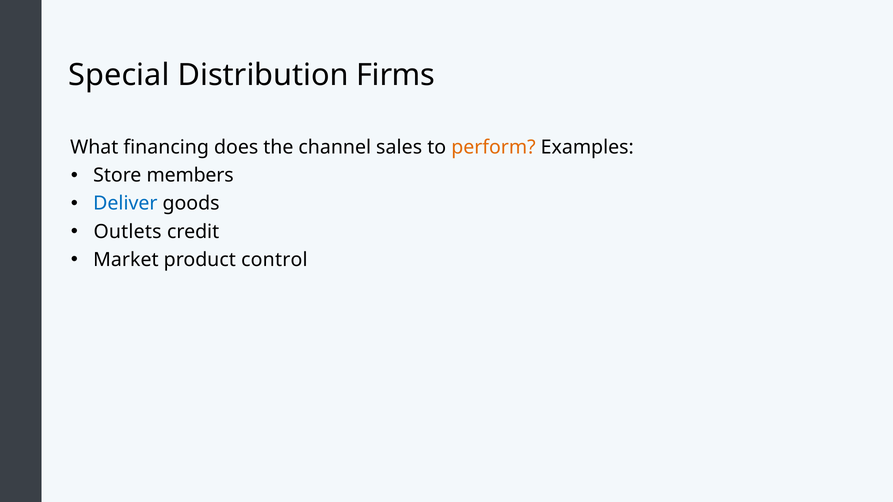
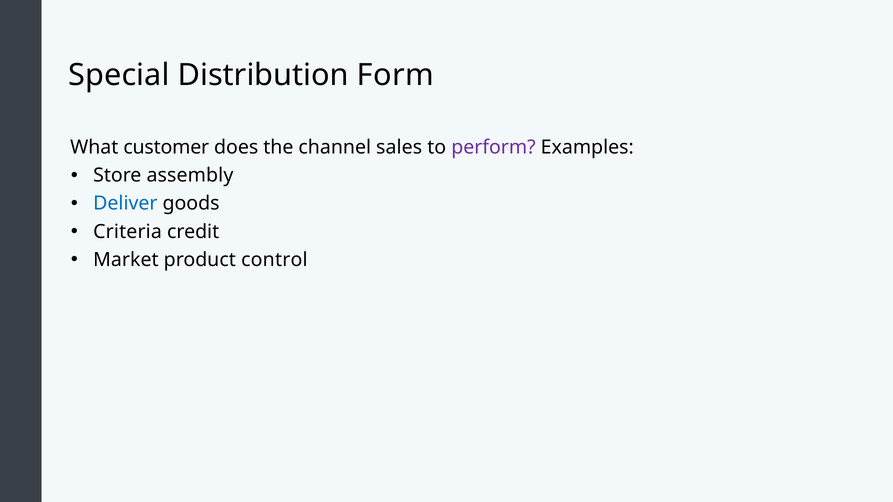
Firms: Firms -> Form
financing: financing -> customer
perform colour: orange -> purple
members: members -> assembly
Outlets: Outlets -> Criteria
